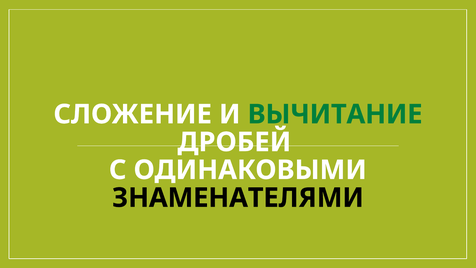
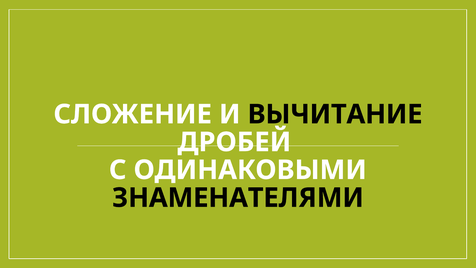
ВЫЧИТАНИЕ colour: green -> black
